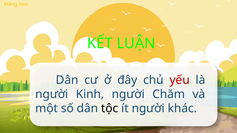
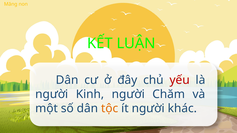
tộc colour: black -> orange
